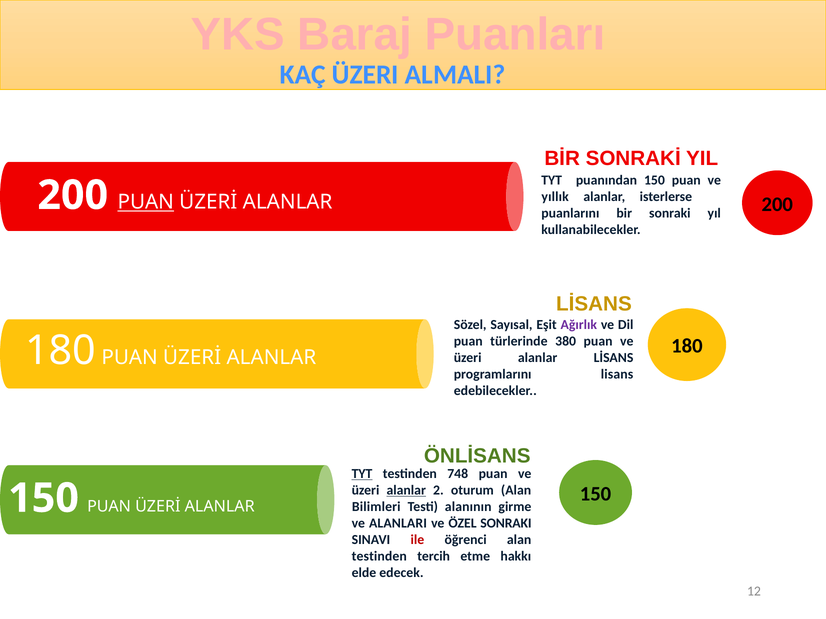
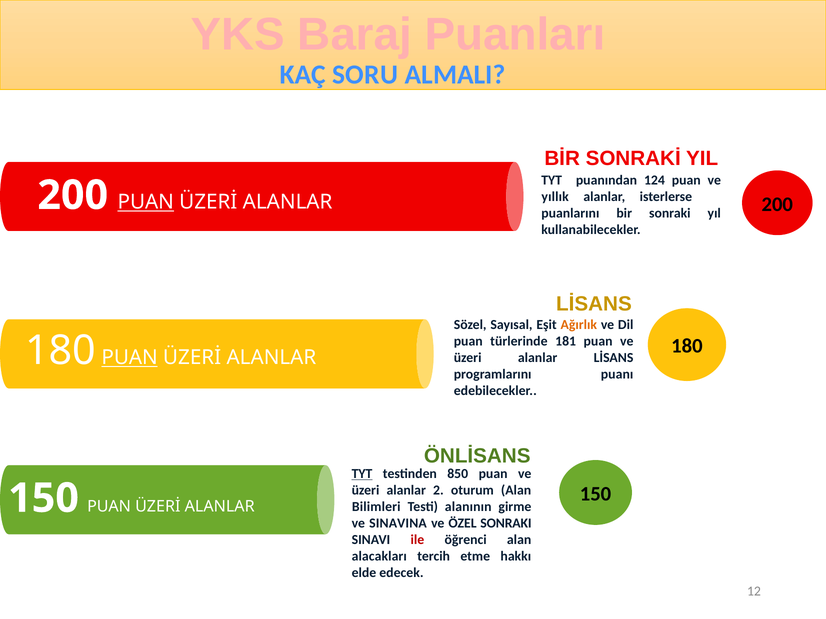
KAÇ ÜZERI: ÜZERI -> SORU
puanından 150: 150 -> 124
Ağırlık colour: purple -> orange
380: 380 -> 181
PUAN at (130, 358) underline: none -> present
lisans: lisans -> puanı
748: 748 -> 850
alanlar at (406, 491) underline: present -> none
ALANLARI: ALANLARI -> SINAVINA
testinden at (379, 557): testinden -> alacakları
